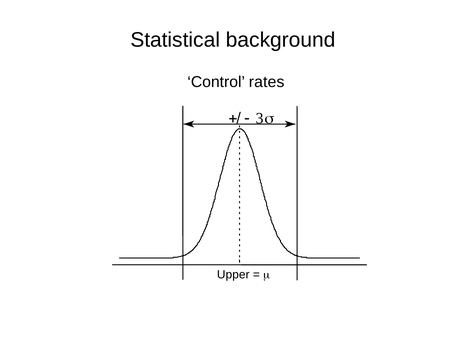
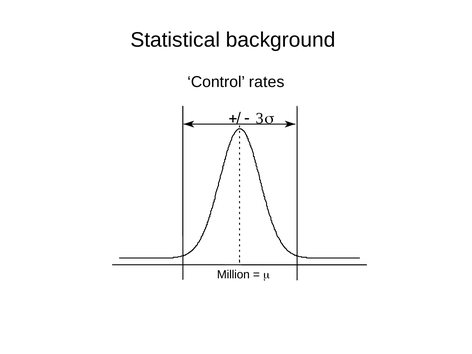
Upper: Upper -> Million
